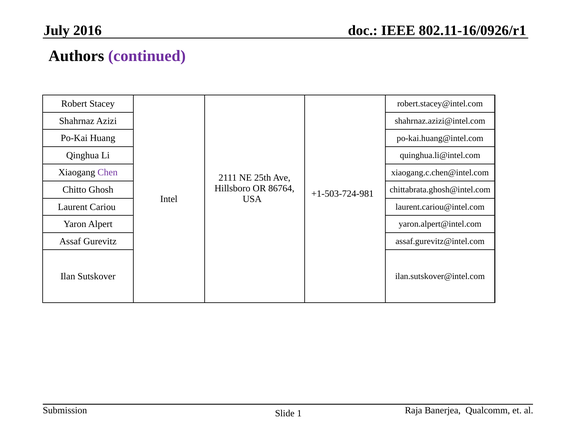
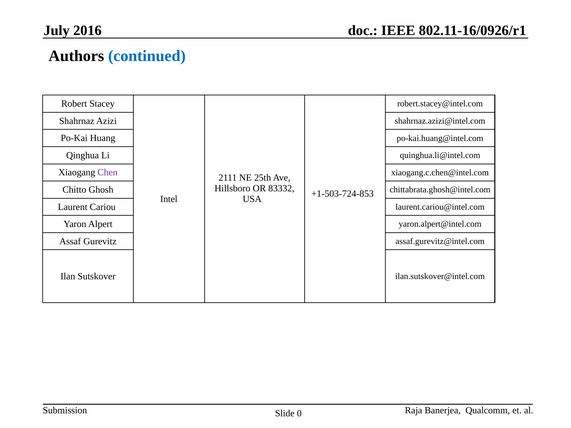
continued colour: purple -> blue
86764: 86764 -> 83332
+1-503-724-981: +1-503-724-981 -> +1-503-724-853
1: 1 -> 0
